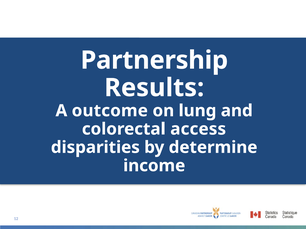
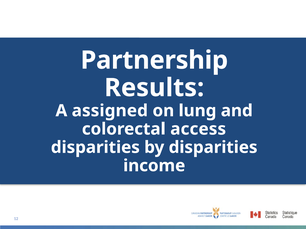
outcome: outcome -> assigned
by determine: determine -> disparities
